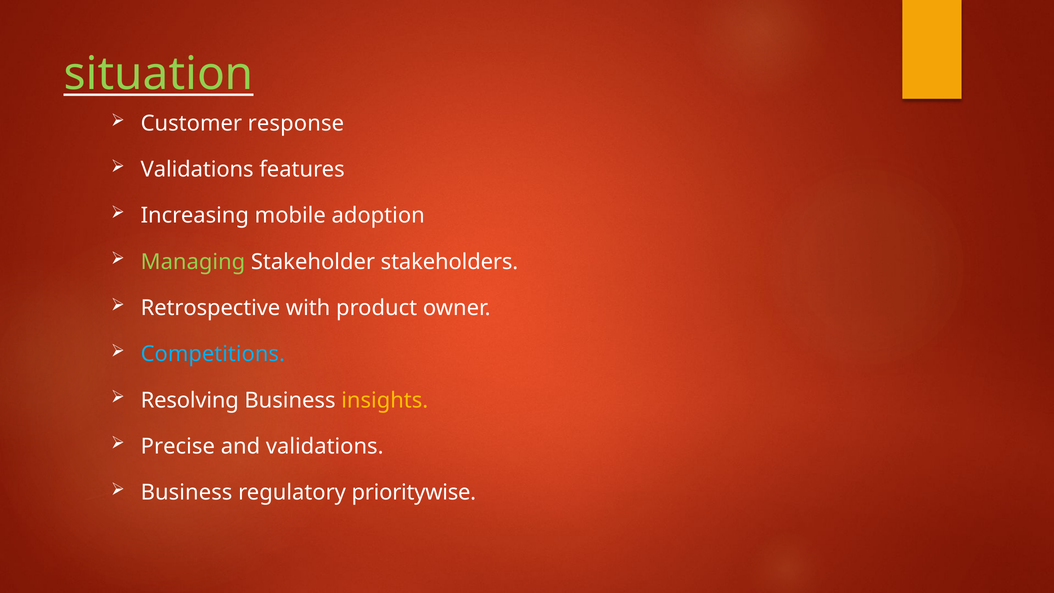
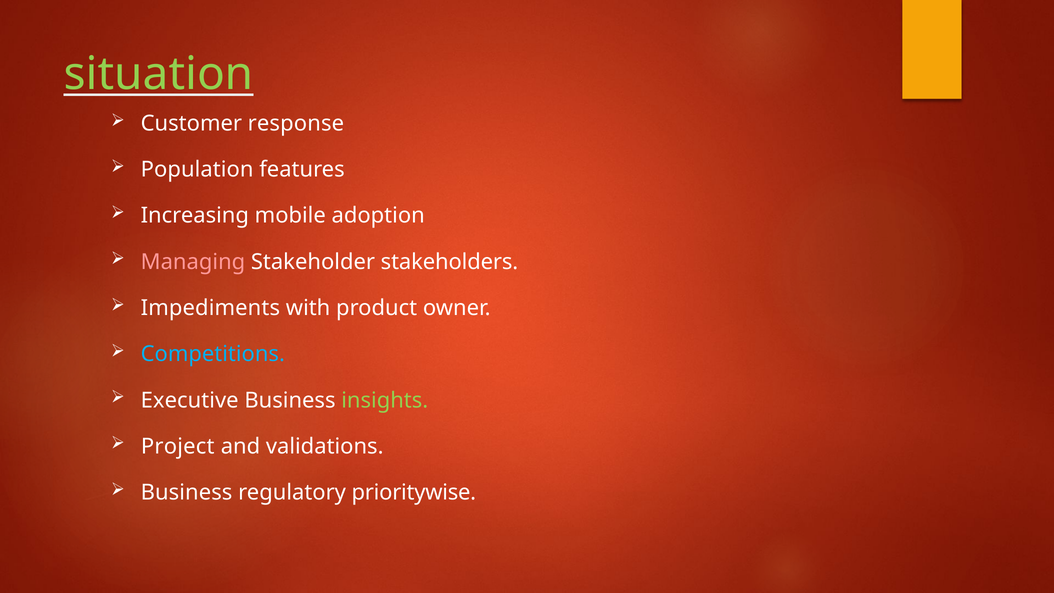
Validations at (197, 170): Validations -> Population
Managing colour: light green -> pink
Retrospective: Retrospective -> Impediments
Resolving: Resolving -> Executive
insights colour: yellow -> light green
Precise: Precise -> Project
